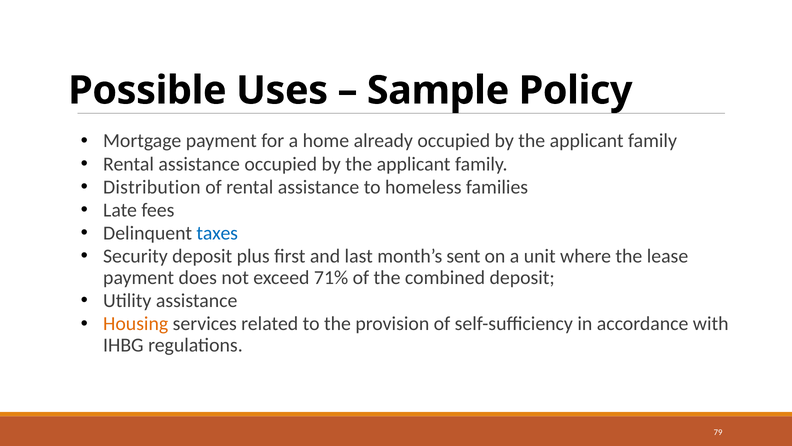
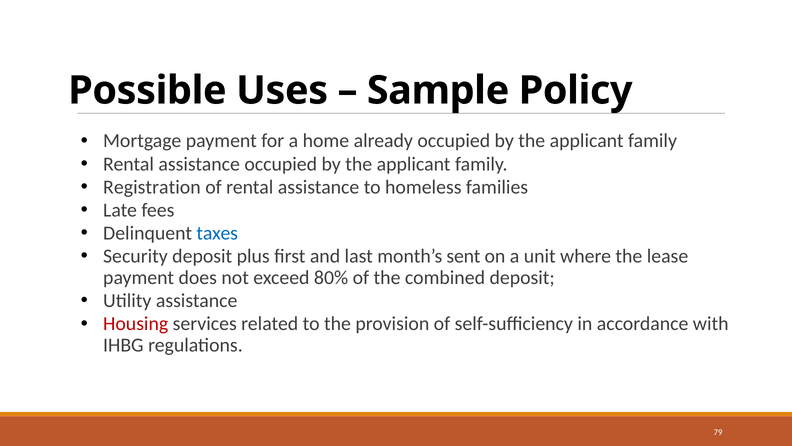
Distribution: Distribution -> Registration
71%: 71% -> 80%
Housing colour: orange -> red
